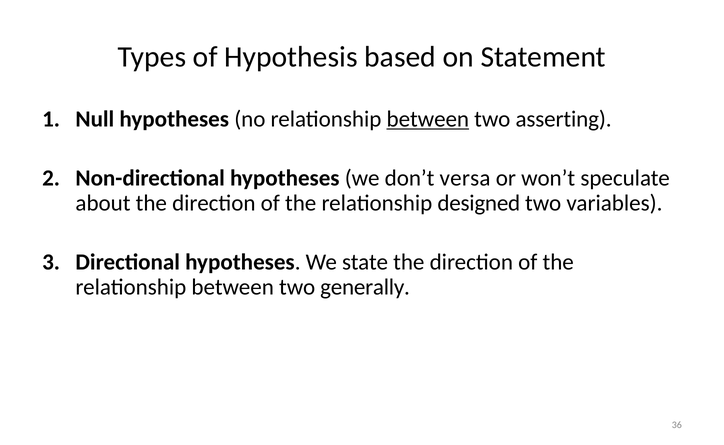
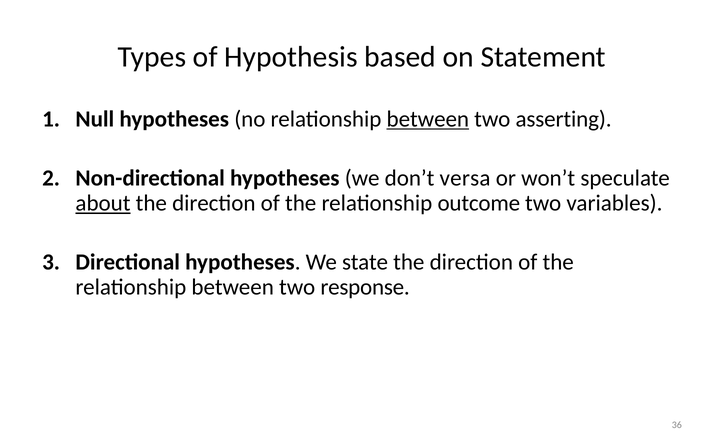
about underline: none -> present
designed: designed -> outcome
generally: generally -> response
